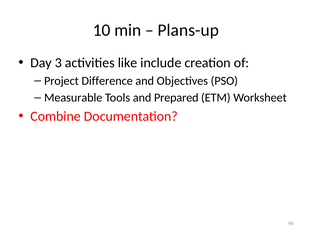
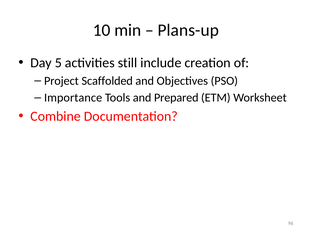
3: 3 -> 5
like: like -> still
Difference: Difference -> Scaffolded
Measurable: Measurable -> Importance
